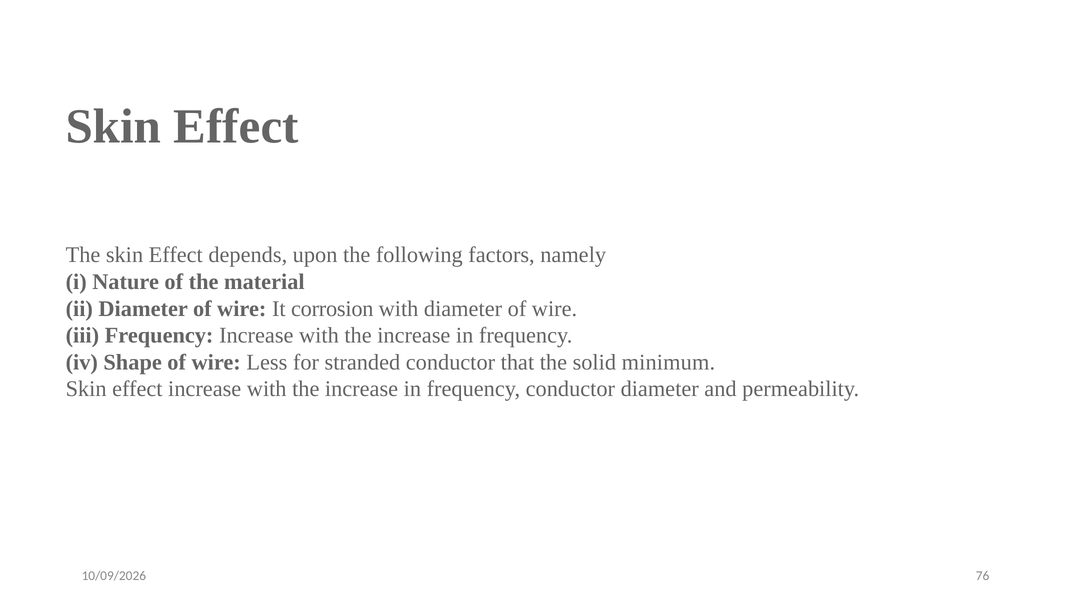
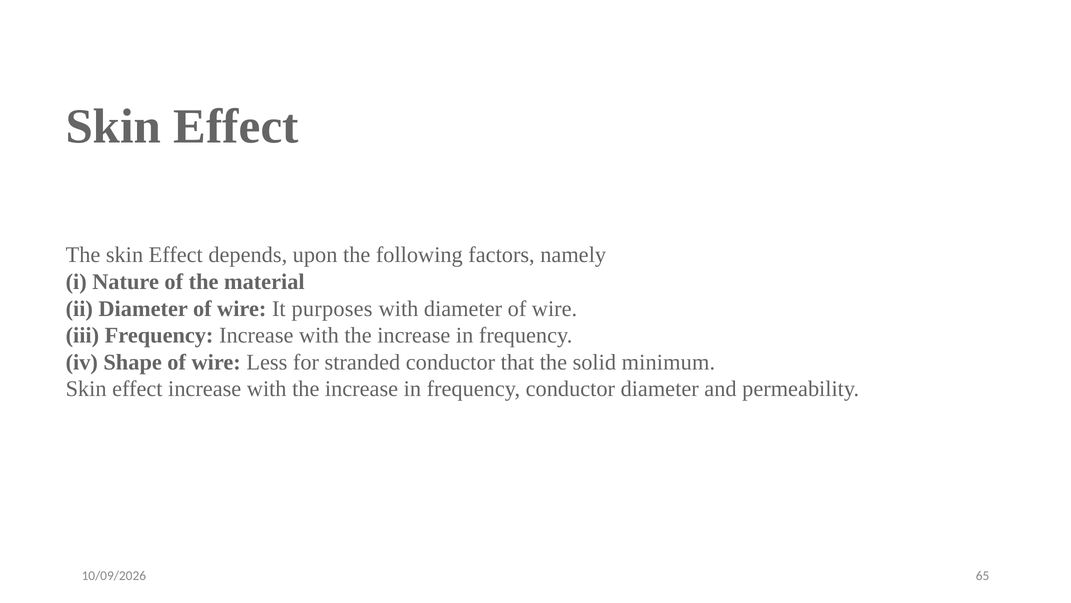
corrosion: corrosion -> purposes
76: 76 -> 65
